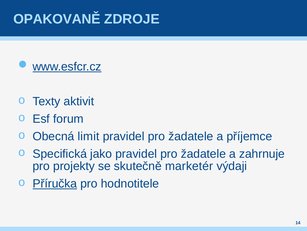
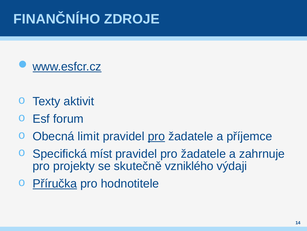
OPAKOVANĚ: OPAKOVANĚ -> FINANČNÍHO
pro at (156, 136) underline: none -> present
jako: jako -> míst
marketér: marketér -> vzniklého
